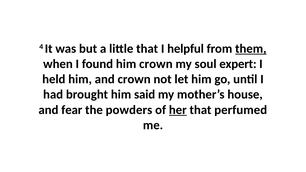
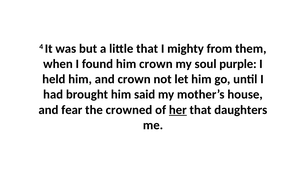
helpful: helpful -> mighty
them underline: present -> none
expert: expert -> purple
powders: powders -> crowned
perfumed: perfumed -> daughters
